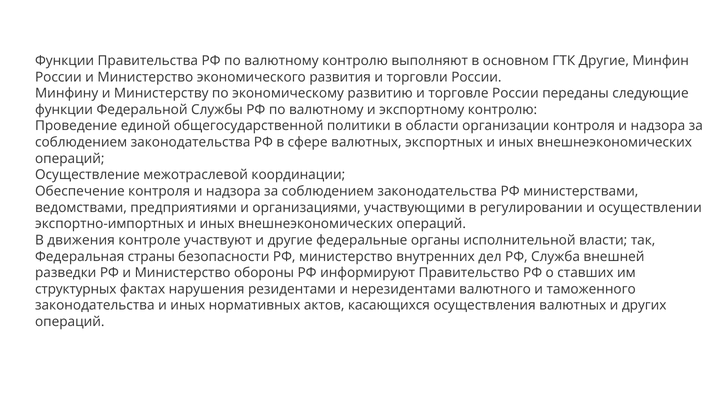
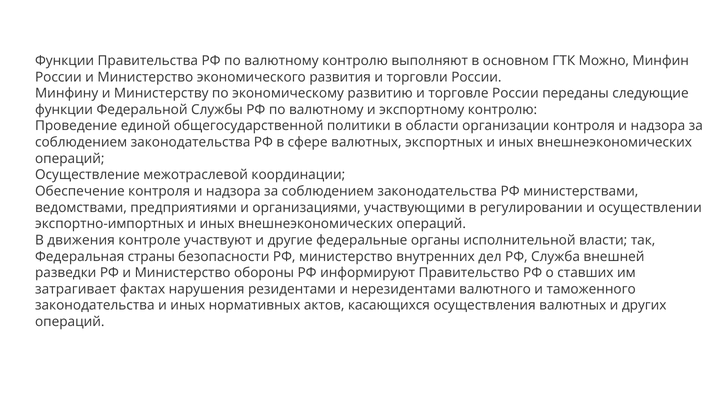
ГТК Другие: Другие -> Можно
структурных: структурных -> затрагивает
